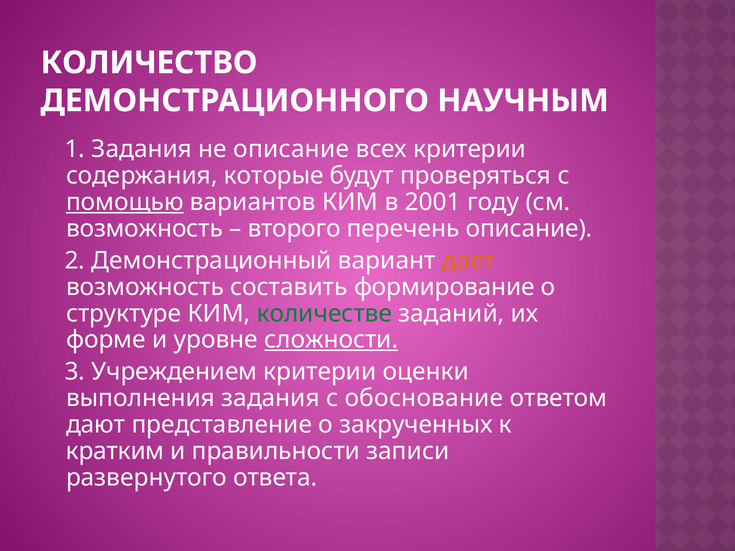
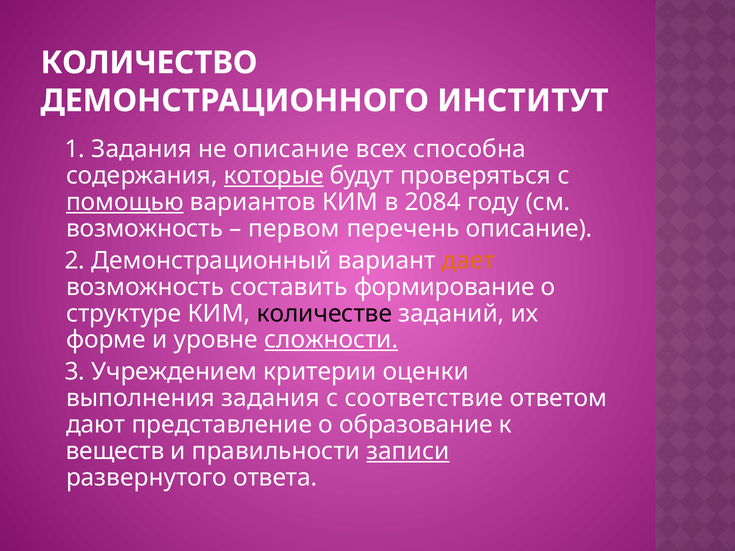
НАУЧНЫМ: НАУЧНЫМ -> ИНСТИТУТ
всех критерии: критерии -> способна
которые underline: none -> present
2001: 2001 -> 2084
второго: второго -> первом
количестве colour: green -> black
обоснование: обоснование -> соответствие
закрученных: закрученных -> образование
кратким: кратким -> веществ
записи underline: none -> present
